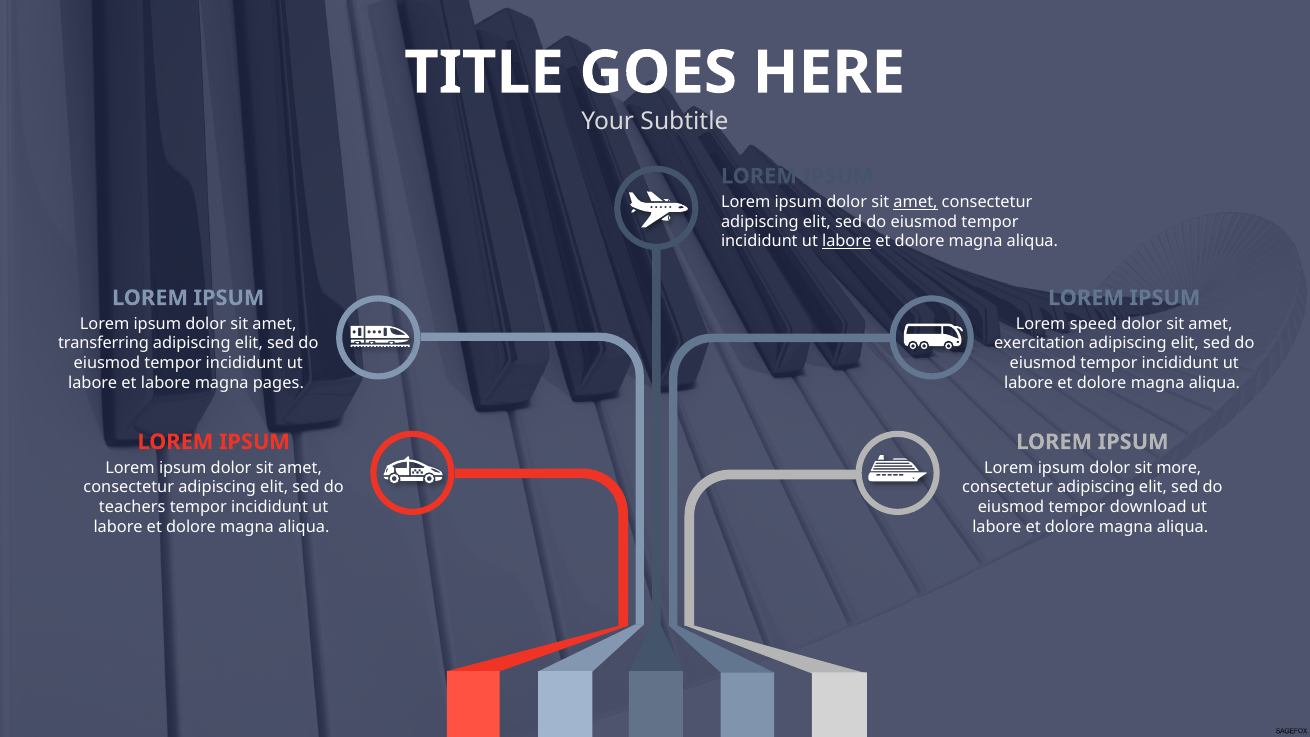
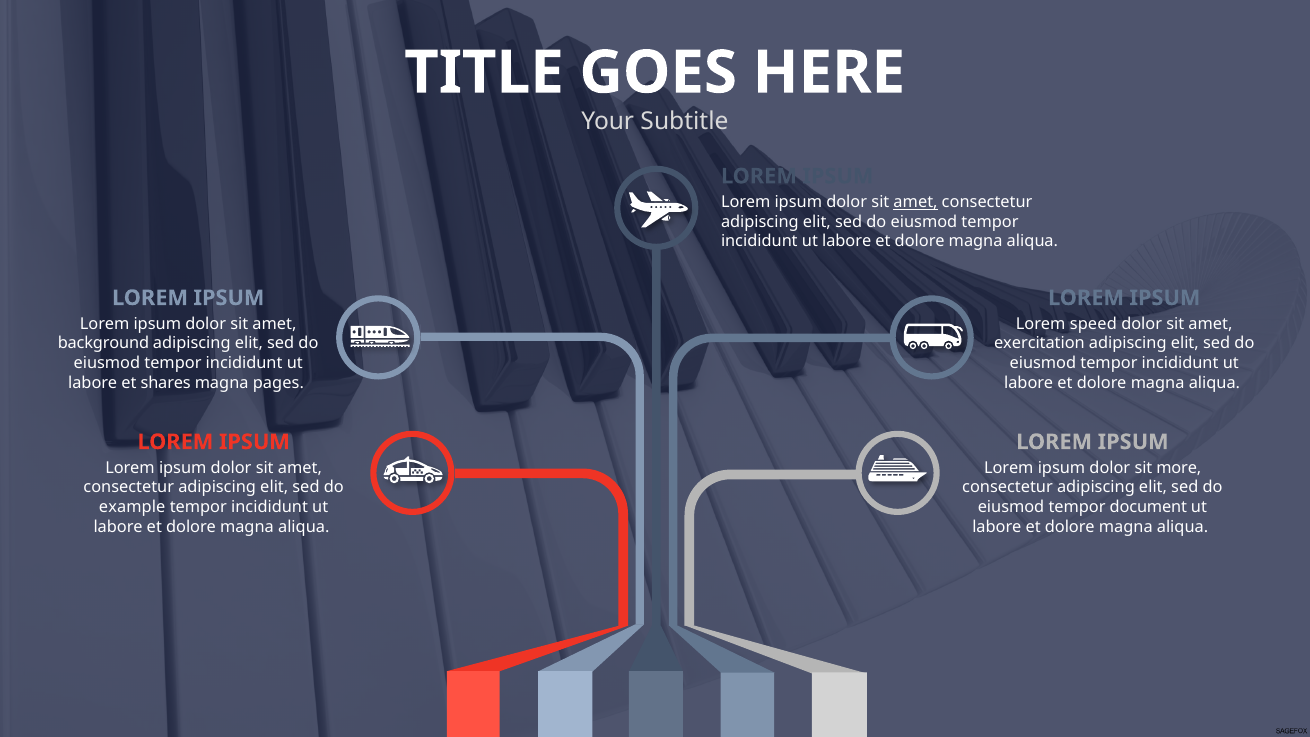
labore at (847, 241) underline: present -> none
transferring: transferring -> background
et labore: labore -> shares
teachers: teachers -> example
download: download -> document
